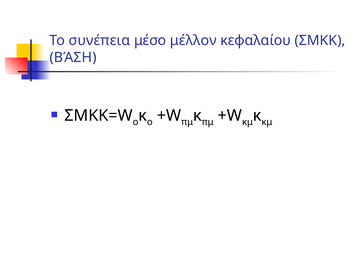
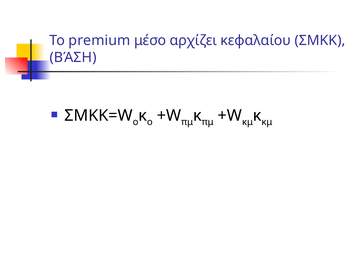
συνέπεια: συνέπεια -> premium
μέλλον: μέλλον -> αρχίζει
